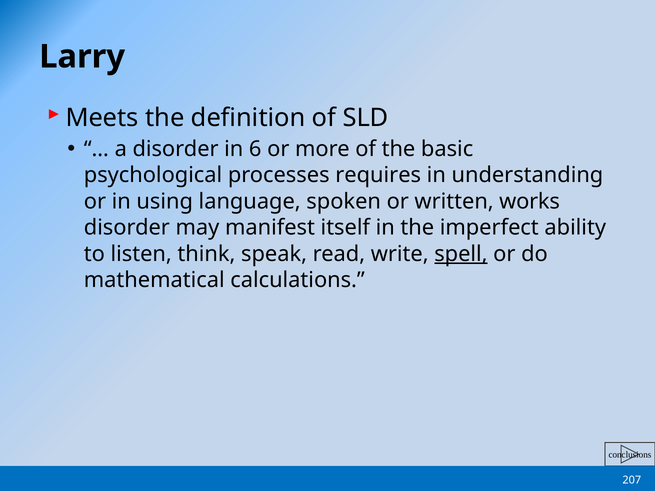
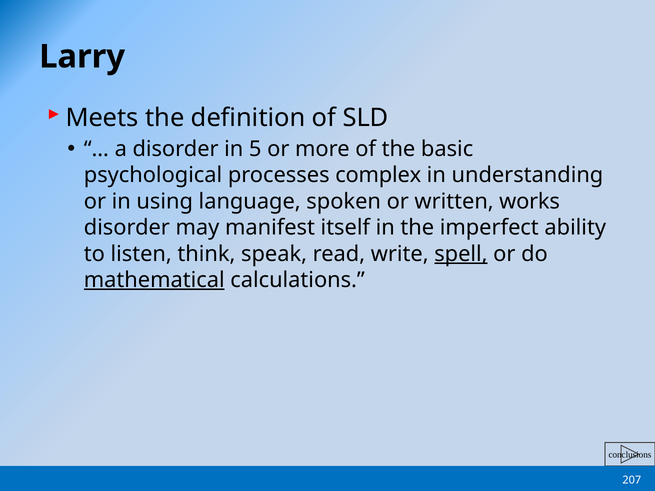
6: 6 -> 5
requires: requires -> complex
mathematical underline: none -> present
